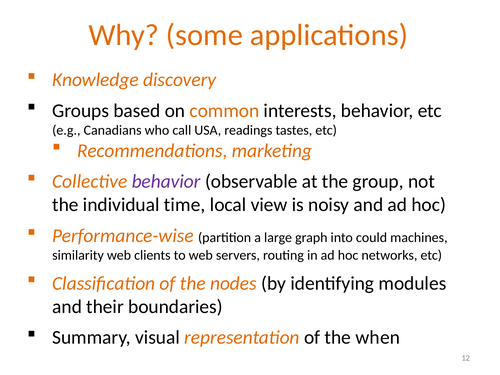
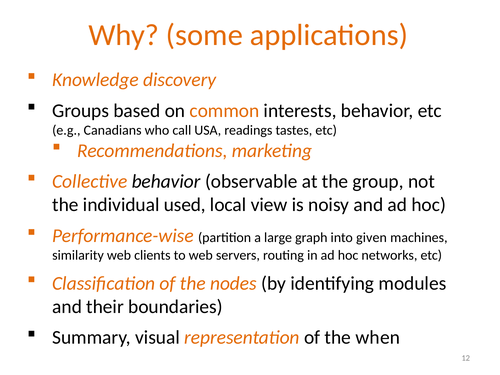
behavior at (166, 182) colour: purple -> black
time: time -> used
could: could -> given
